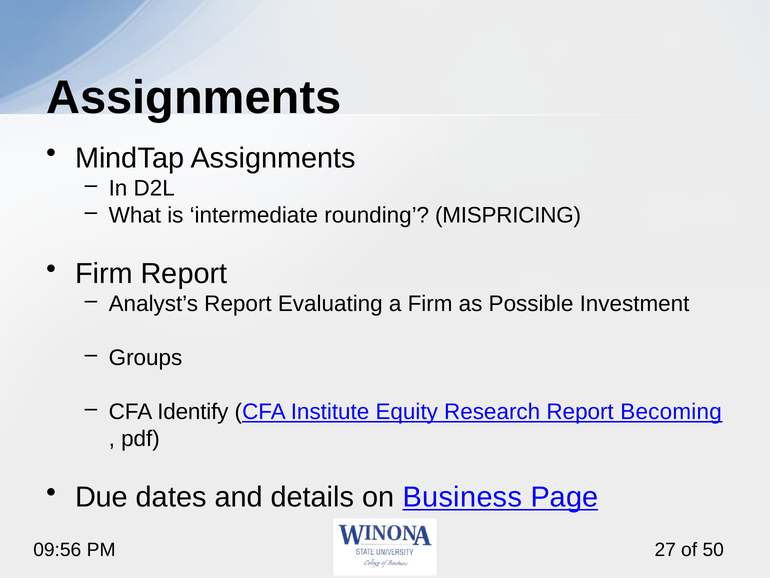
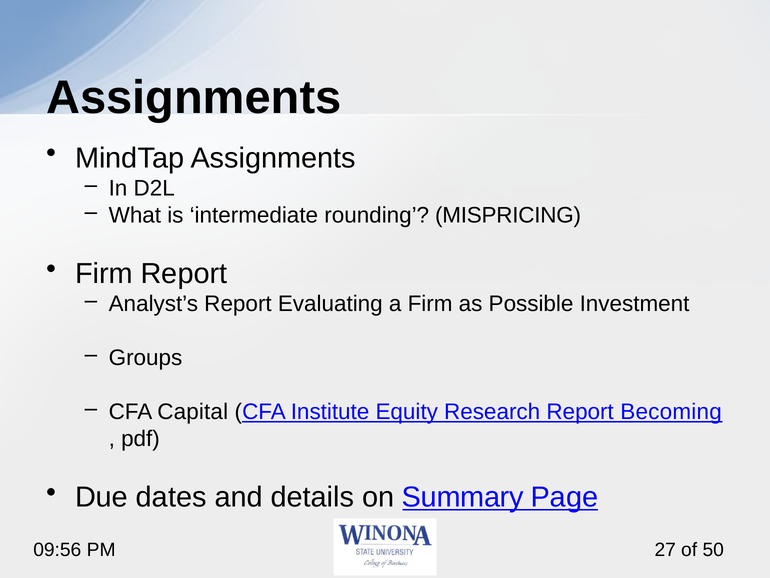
Identify: Identify -> Capital
Business: Business -> Summary
